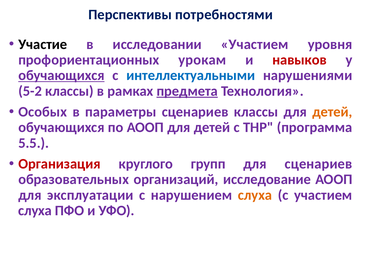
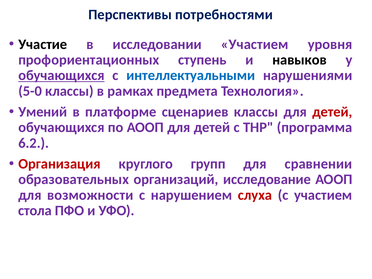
урокам: урокам -> ступень
навыков colour: red -> black
5-2: 5-2 -> 5-0
предмета underline: present -> none
Особых: Особых -> Умений
параметры: параметры -> платформе
детей at (332, 112) colour: orange -> red
5.5: 5.5 -> 6.2
для сценариев: сценариев -> сравнении
эксплуатации: эксплуатации -> возможности
слуха at (255, 195) colour: orange -> red
слуха at (35, 211): слуха -> стола
